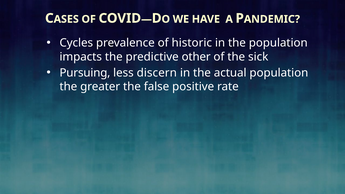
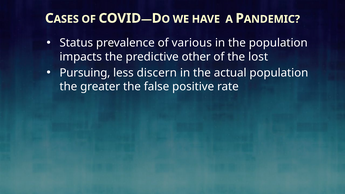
Cycles: Cycles -> Status
historic: historic -> various
sick: sick -> lost
